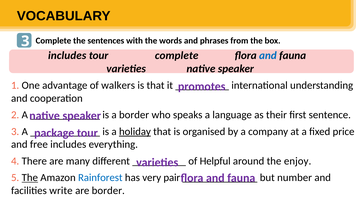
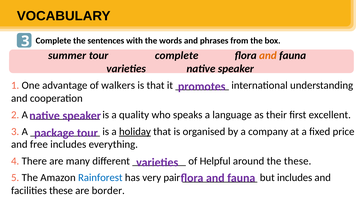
includes at (67, 55): includes -> summer
and at (268, 55) colour: blue -> orange
a border: border -> quality
sentence: sentence -> excellent
the enjoy: enjoy -> these
The at (30, 178) underline: present -> none
but number: number -> includes
facilities write: write -> these
